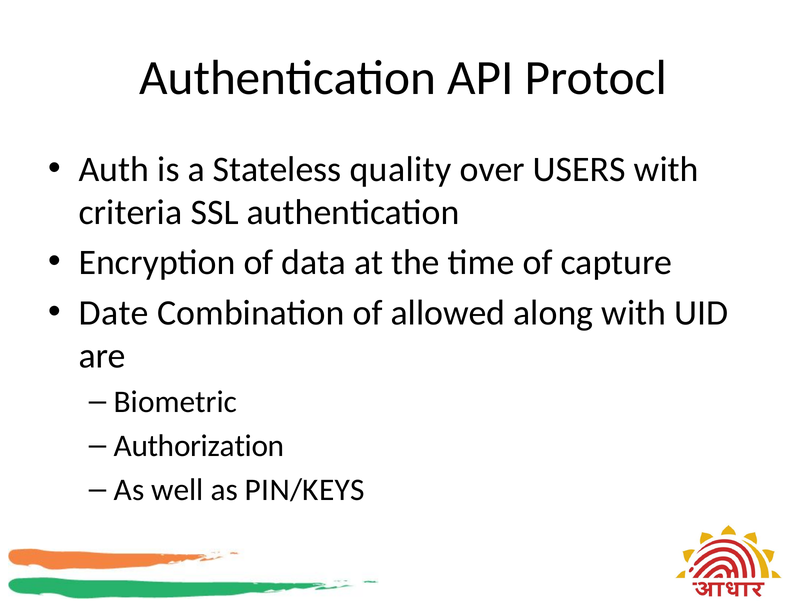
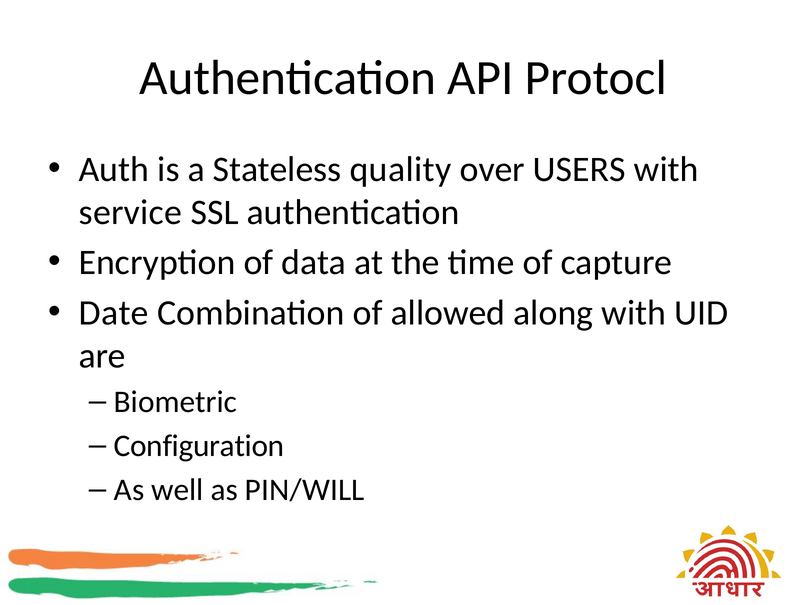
criteria: criteria -> service
Authorization: Authorization -> Configuration
PIN/KEYS: PIN/KEYS -> PIN/WILL
